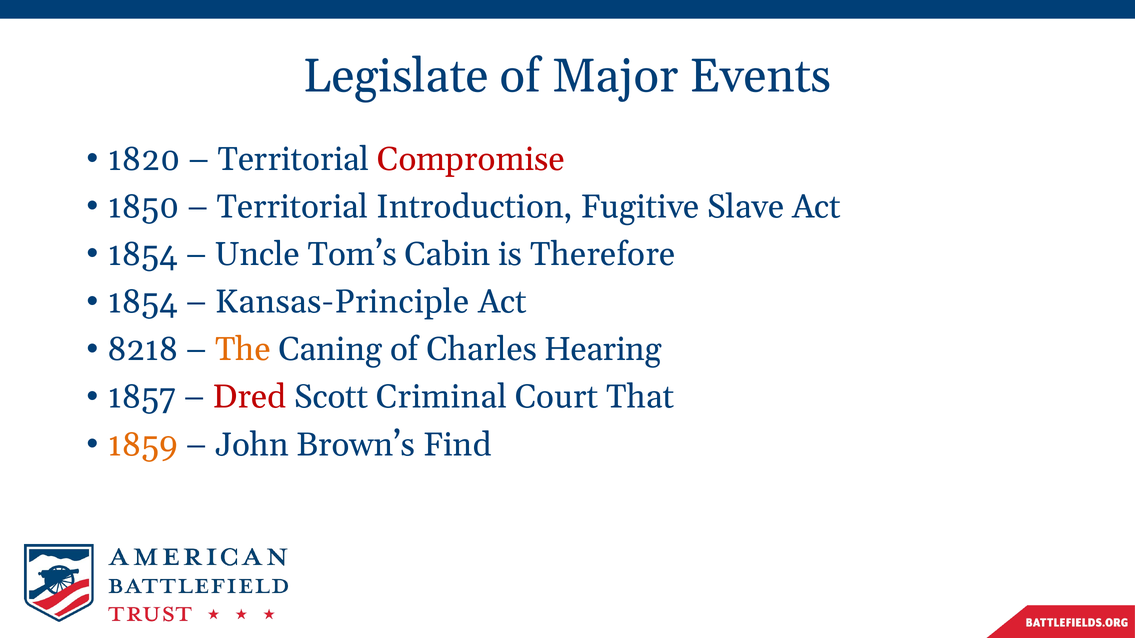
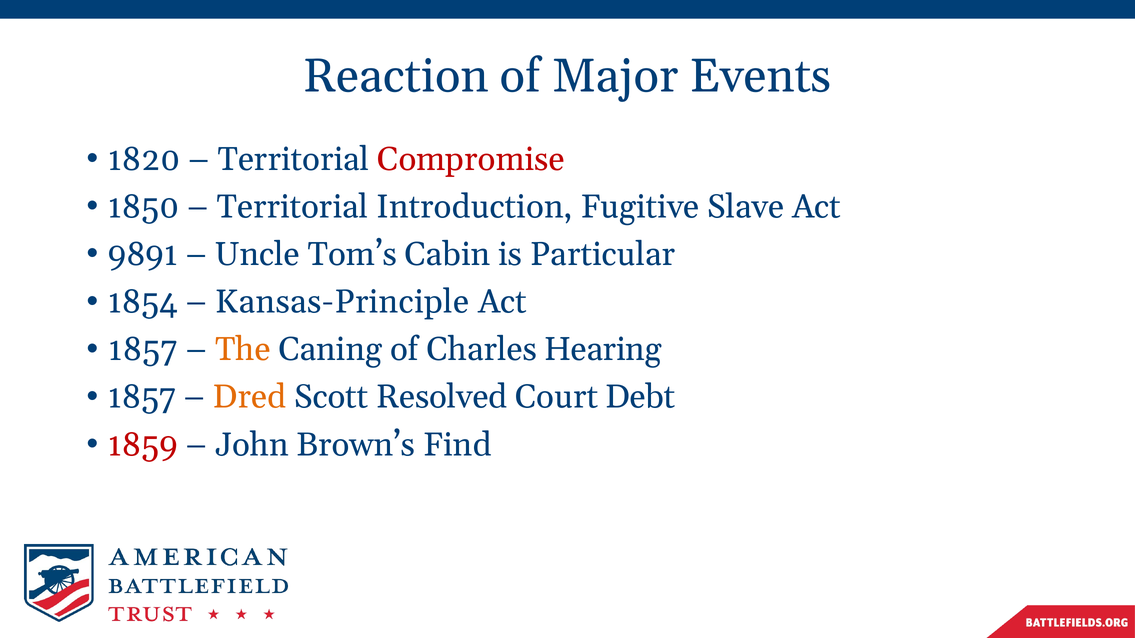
Legislate: Legislate -> Reaction
1854 at (143, 255): 1854 -> 9891
Therefore: Therefore -> Particular
8218 at (143, 350): 8218 -> 1857
Dred colour: red -> orange
Criminal: Criminal -> Resolved
That: That -> Debt
1859 colour: orange -> red
